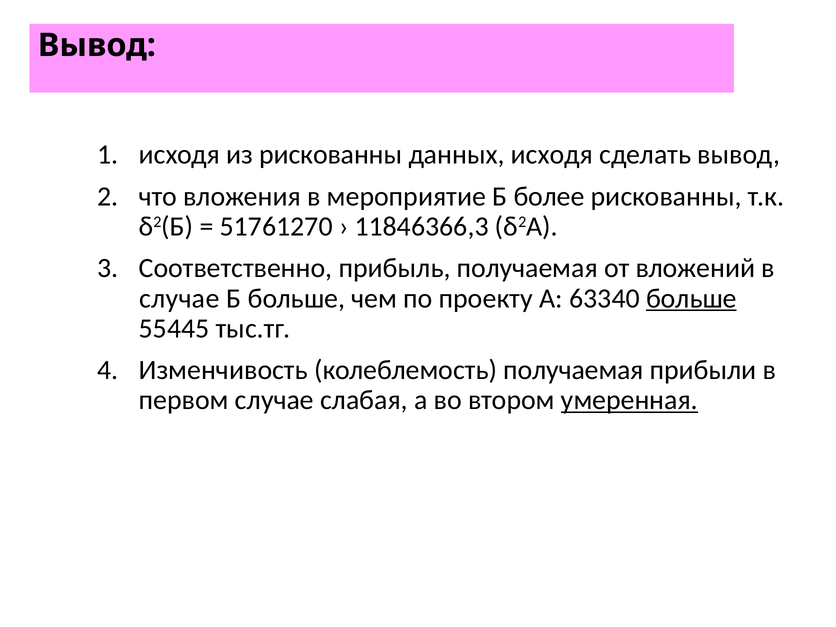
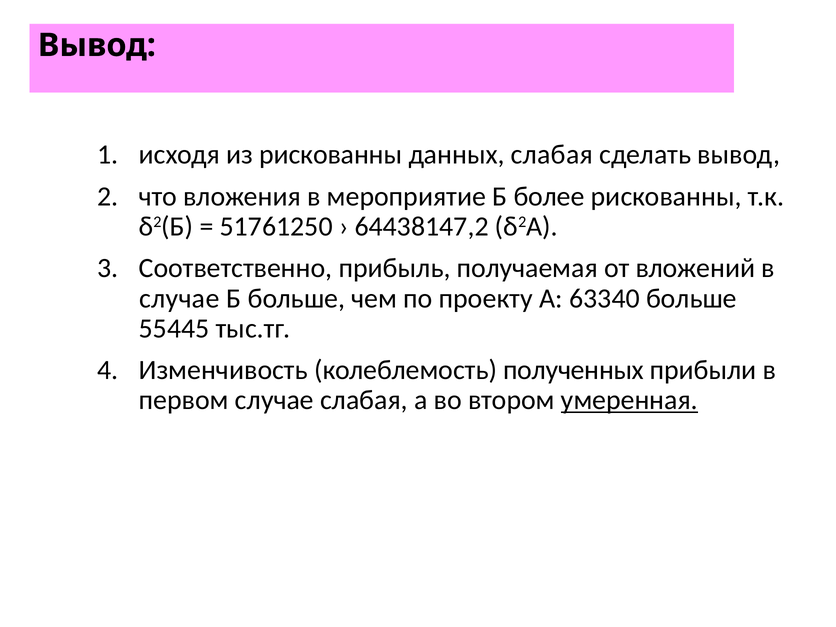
данных исходя: исходя -> слабая
51761270: 51761270 -> 51761250
11846366,3: 11846366,3 -> 64438147,2
больше at (691, 298) underline: present -> none
колеблемость получаемая: получаемая -> полученных
